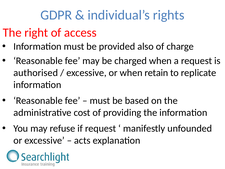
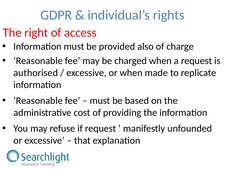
retain: retain -> made
acts: acts -> that
